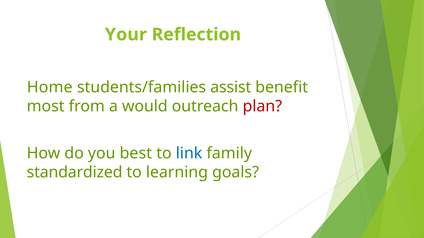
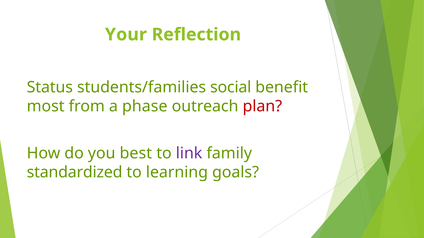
Home: Home -> Status
assist: assist -> social
would: would -> phase
link colour: blue -> purple
